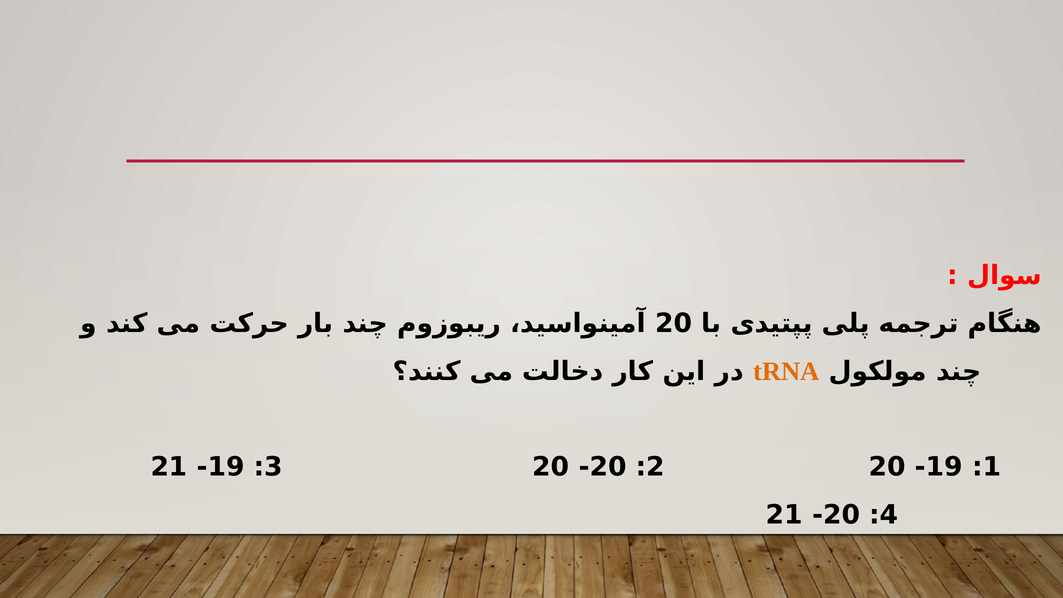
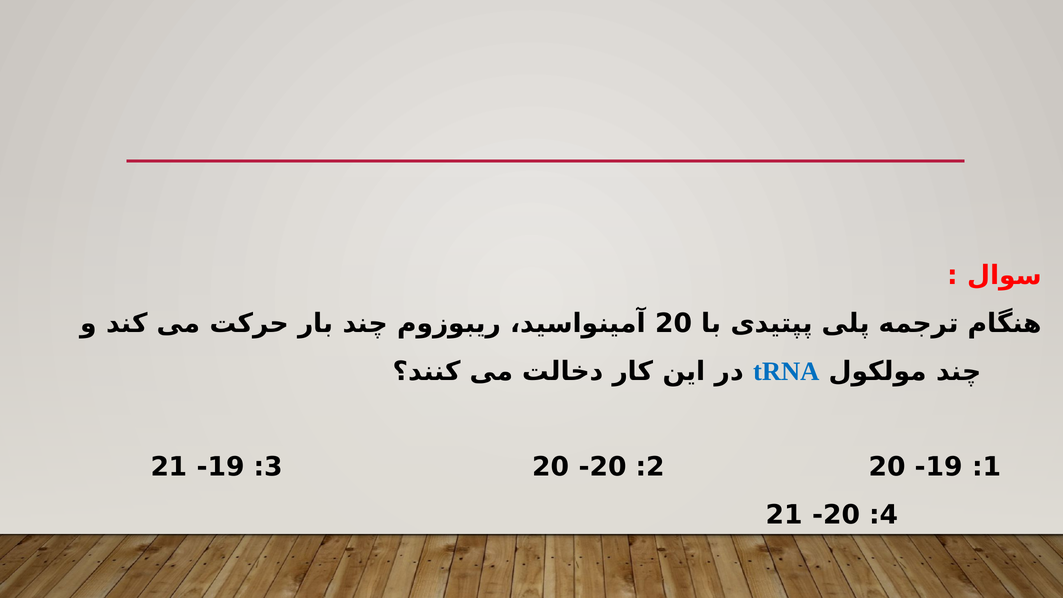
tRNA colour: orange -> blue
